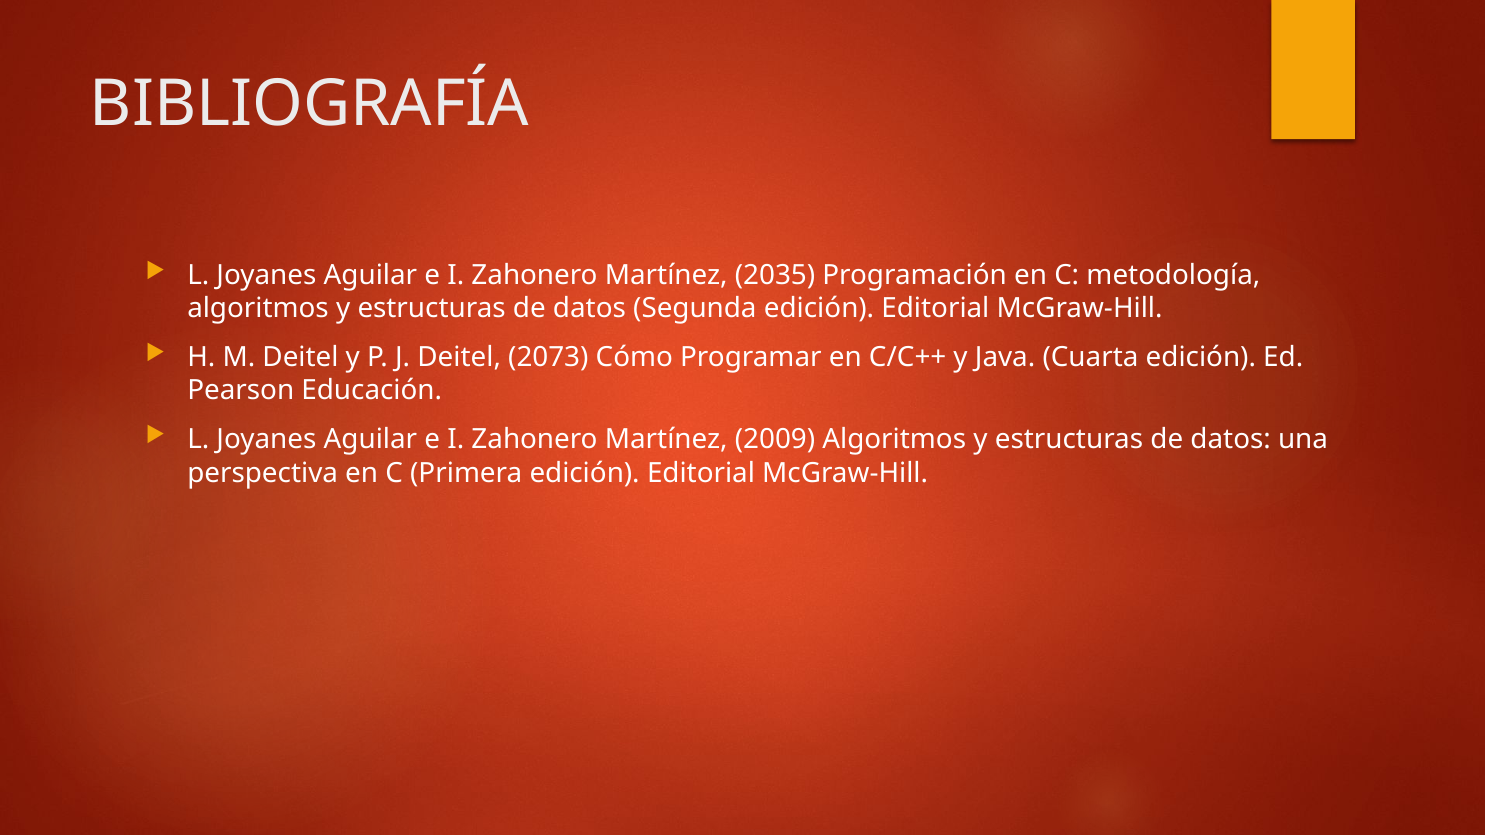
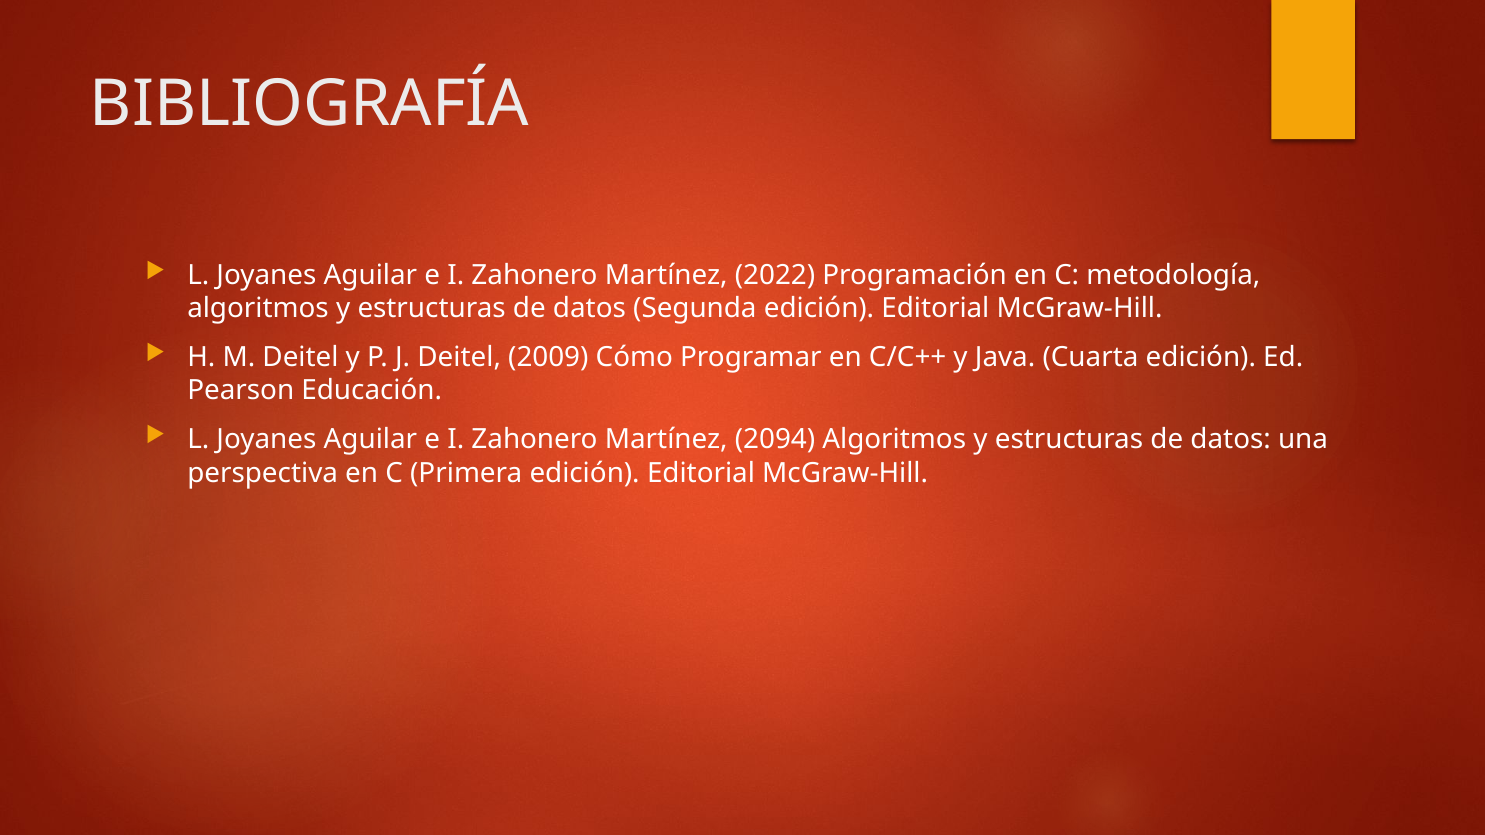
2035: 2035 -> 2022
2073: 2073 -> 2009
2009: 2009 -> 2094
